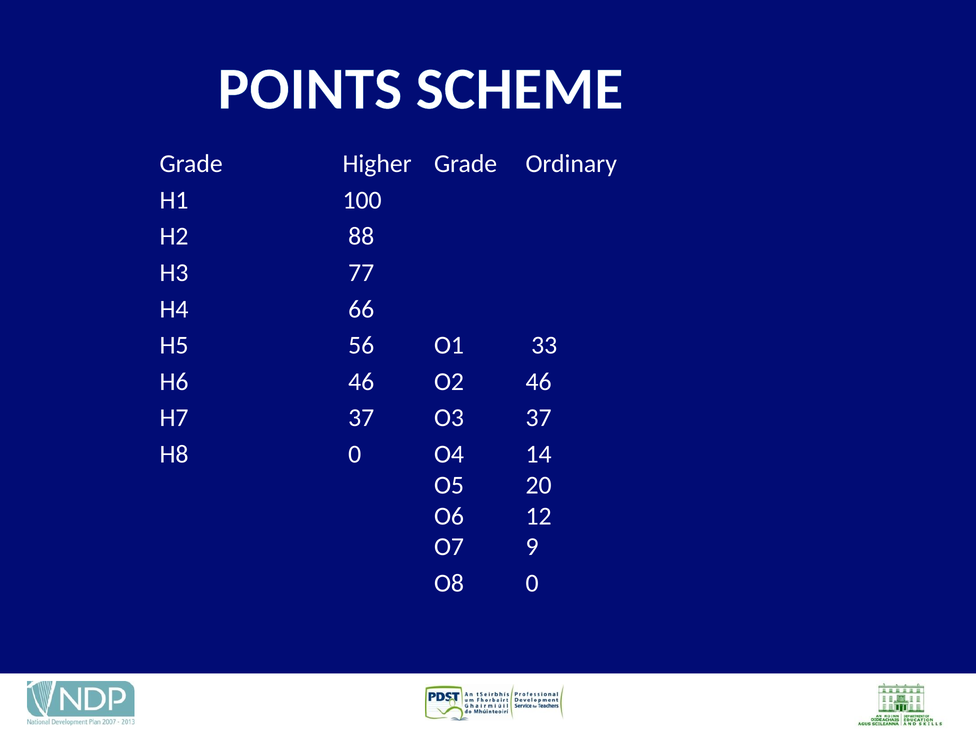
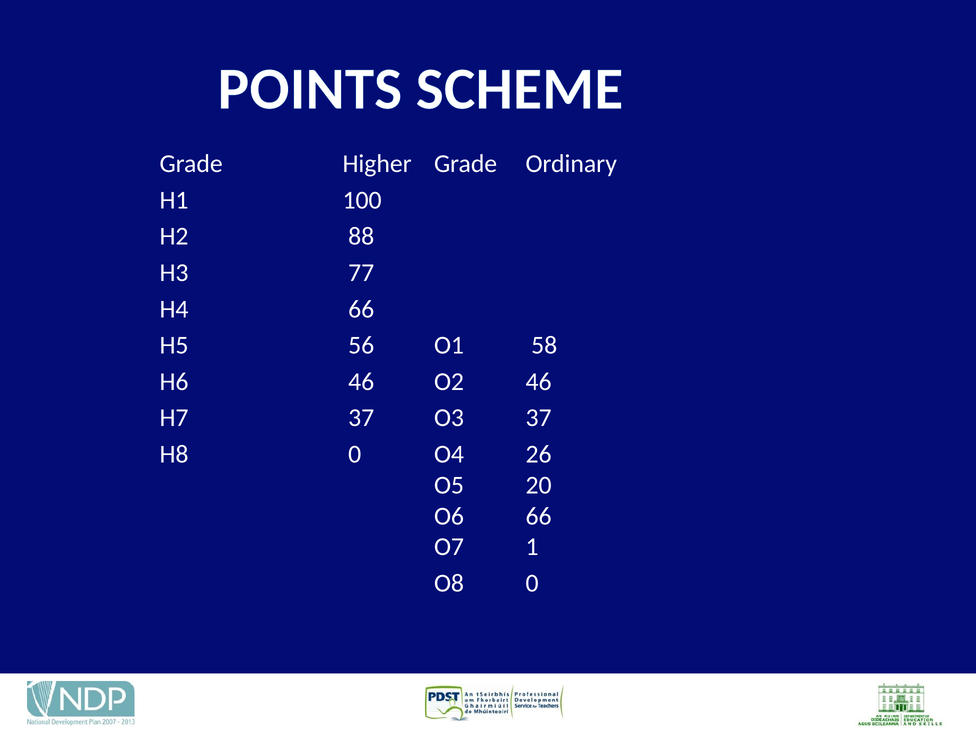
33: 33 -> 58
14: 14 -> 26
O6 12: 12 -> 66
9: 9 -> 1
